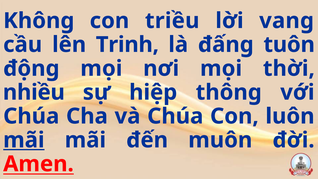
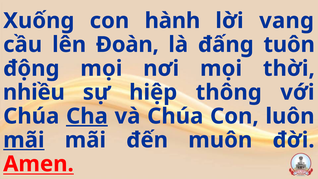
Không: Không -> Xuống
triều: triều -> hành
Trinh: Trinh -> Đoàn
Cha underline: none -> present
